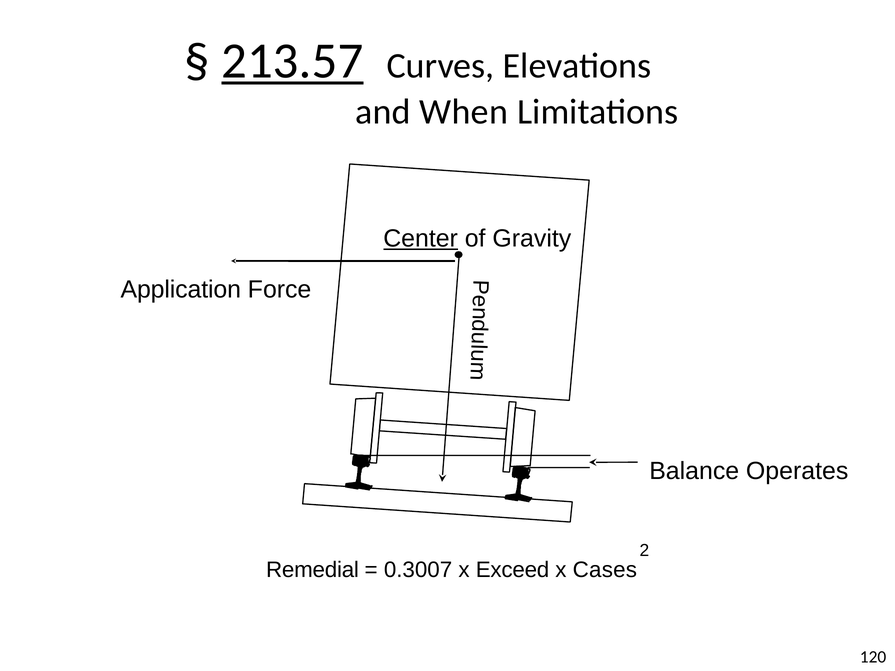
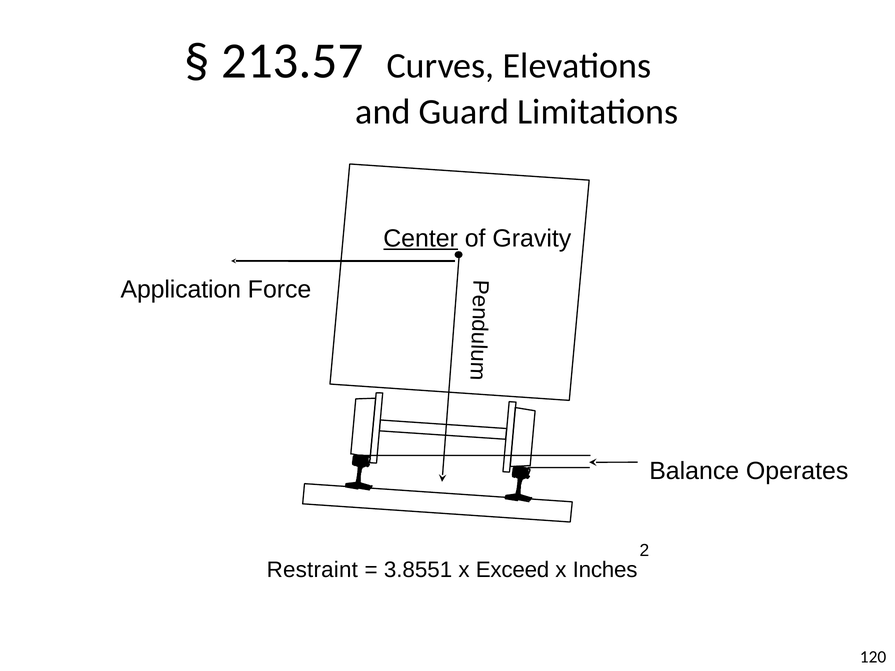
213.57 underline: present -> none
When: When -> Guard
Remedial: Remedial -> Restraint
0.3007: 0.3007 -> 3.8551
Cases: Cases -> Inches
